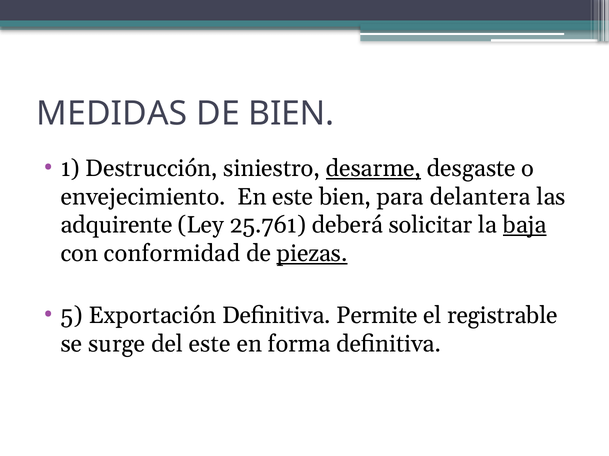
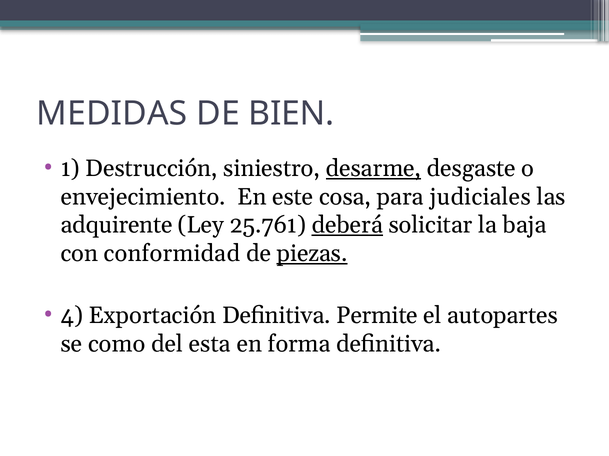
este bien: bien -> cosa
delantera: delantera -> judiciales
deberá underline: none -> present
baja underline: present -> none
5: 5 -> 4
registrable: registrable -> autopartes
surge: surge -> como
del este: este -> esta
